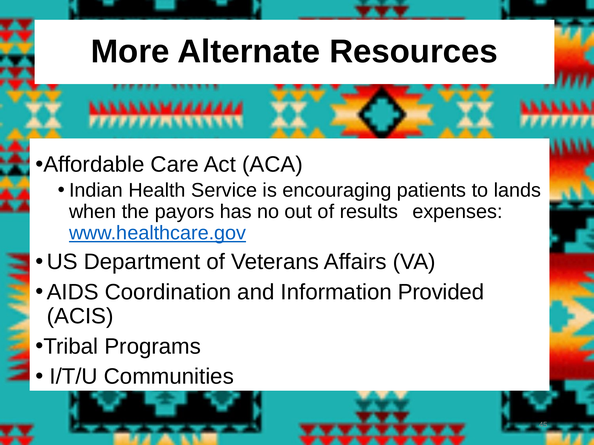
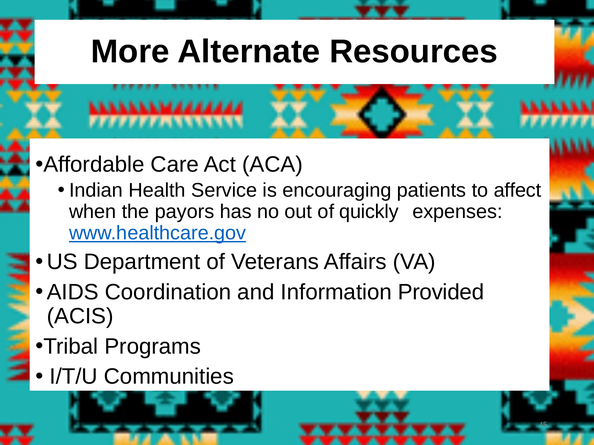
lands: lands -> affect
results: results -> quickly
